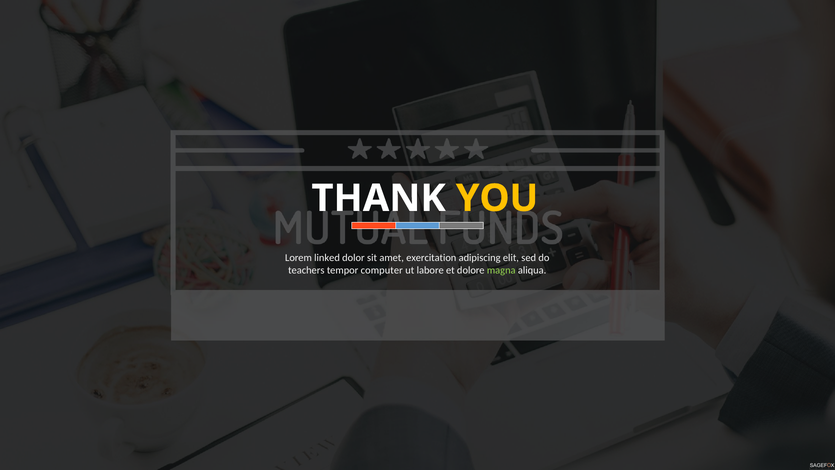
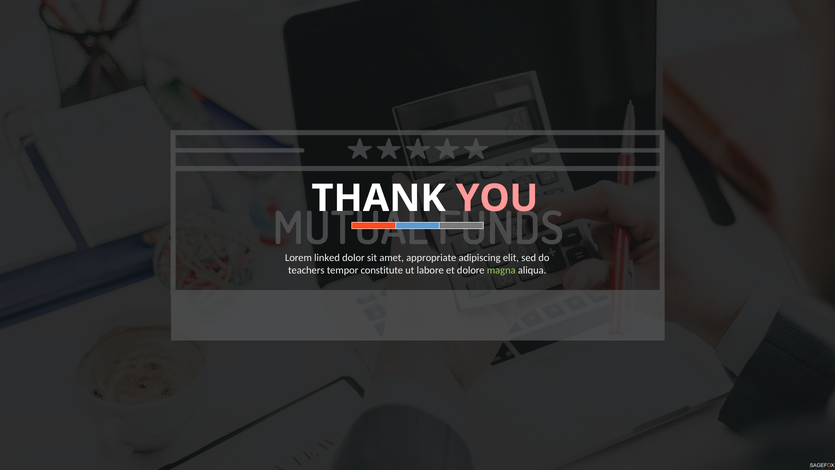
YOU colour: yellow -> pink
exercitation: exercitation -> appropriate
computer: computer -> constitute
